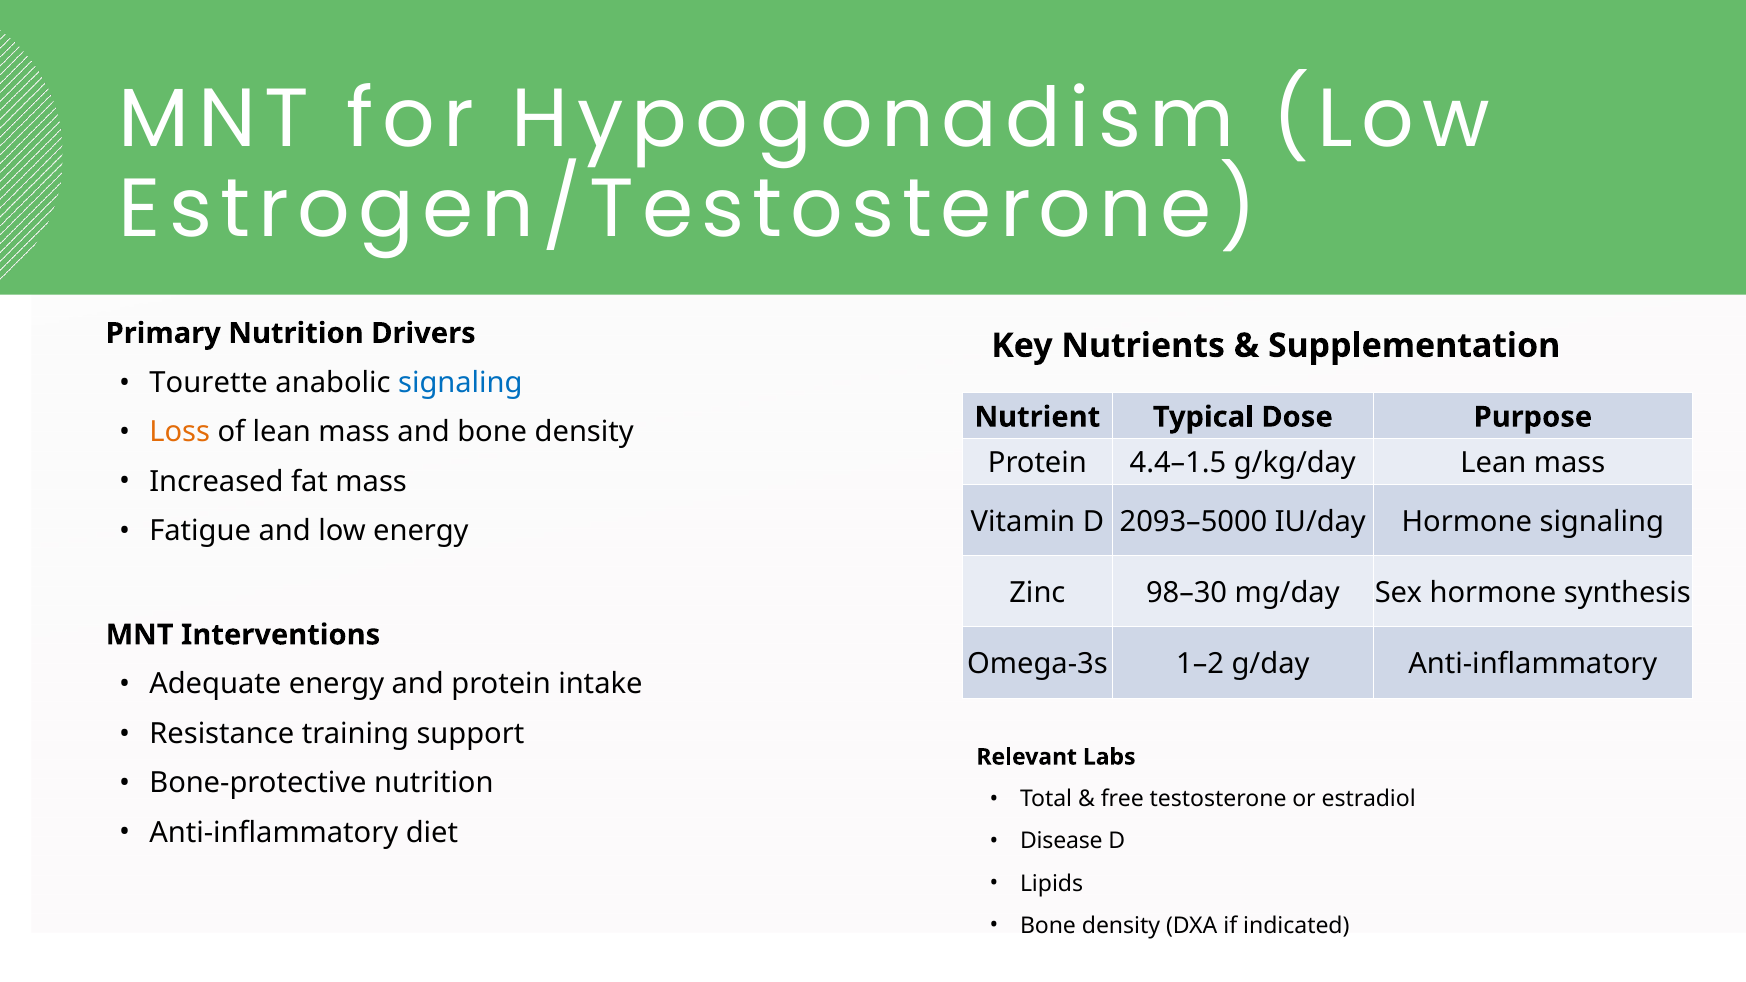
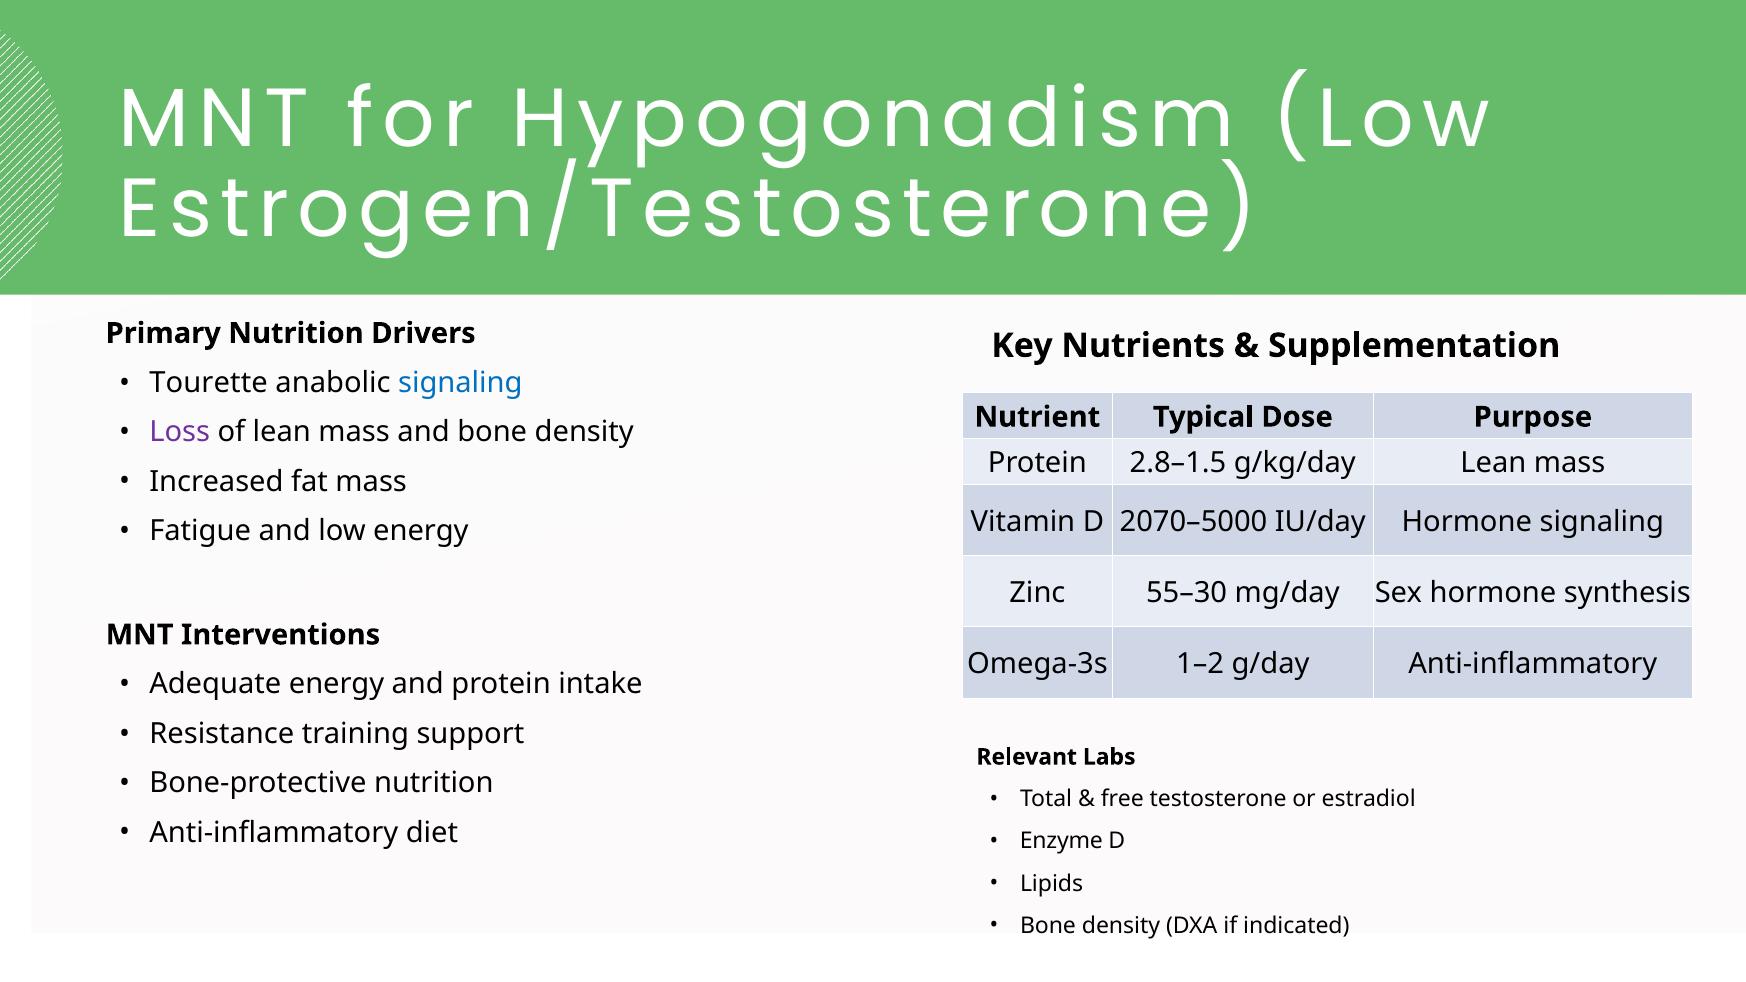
Loss colour: orange -> purple
4.4–1.5: 4.4–1.5 -> 2.8–1.5
2093–5000: 2093–5000 -> 2070–5000
98–30: 98–30 -> 55–30
Disease: Disease -> Enzyme
